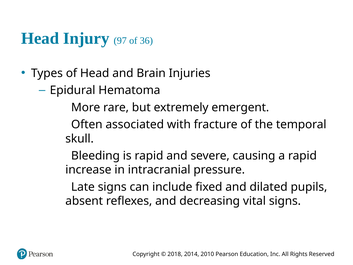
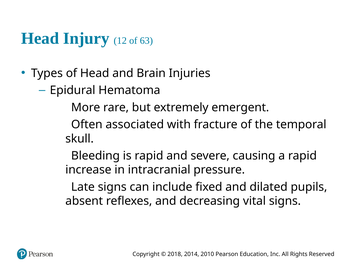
97: 97 -> 12
36: 36 -> 63
